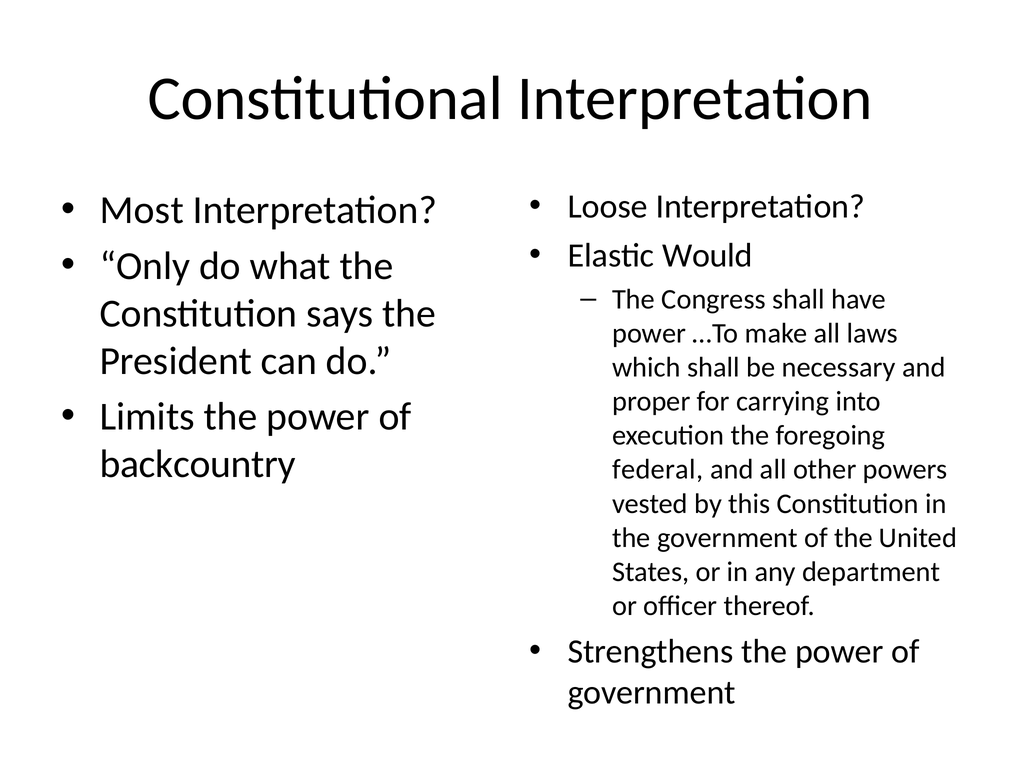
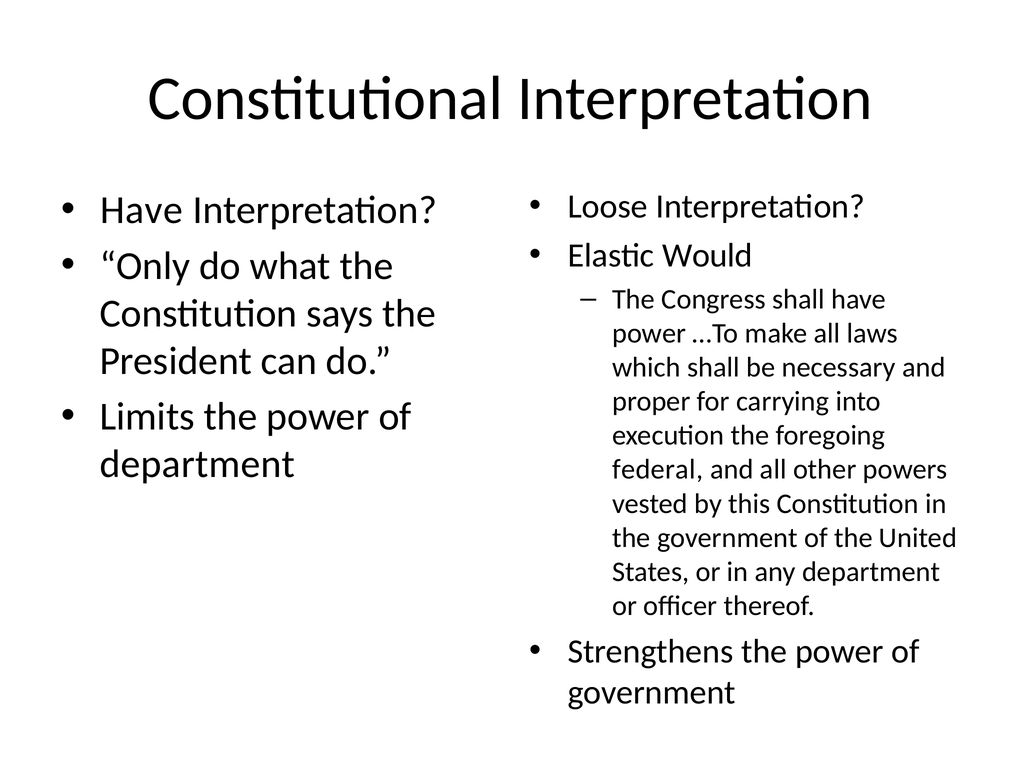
Most at (142, 210): Most -> Have
backcountry at (198, 464): backcountry -> department
